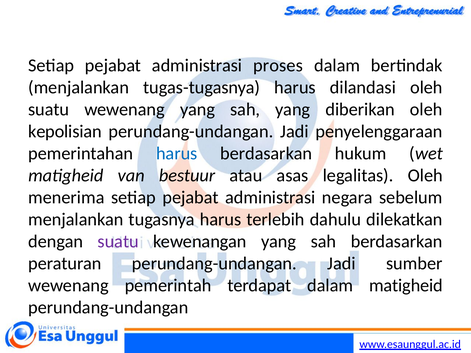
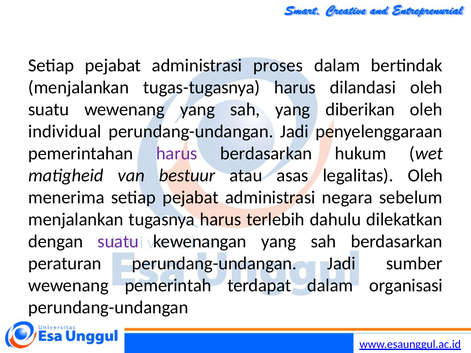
kepolisian: kepolisian -> individual
harus at (177, 154) colour: blue -> purple
dalam matigheid: matigheid -> organisasi
